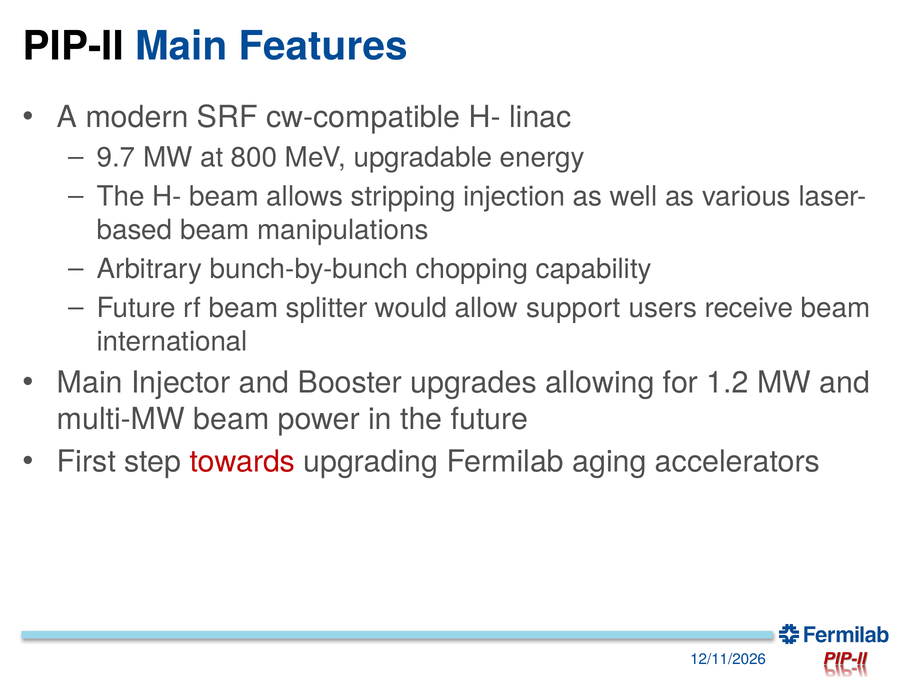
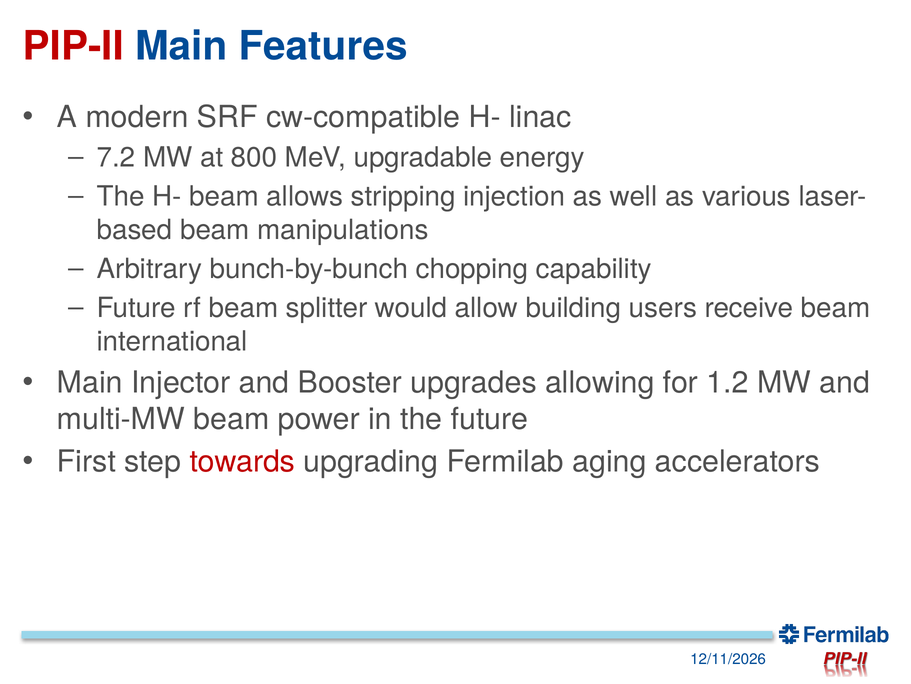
PIP-II colour: black -> red
9.7: 9.7 -> 7.2
support: support -> building
